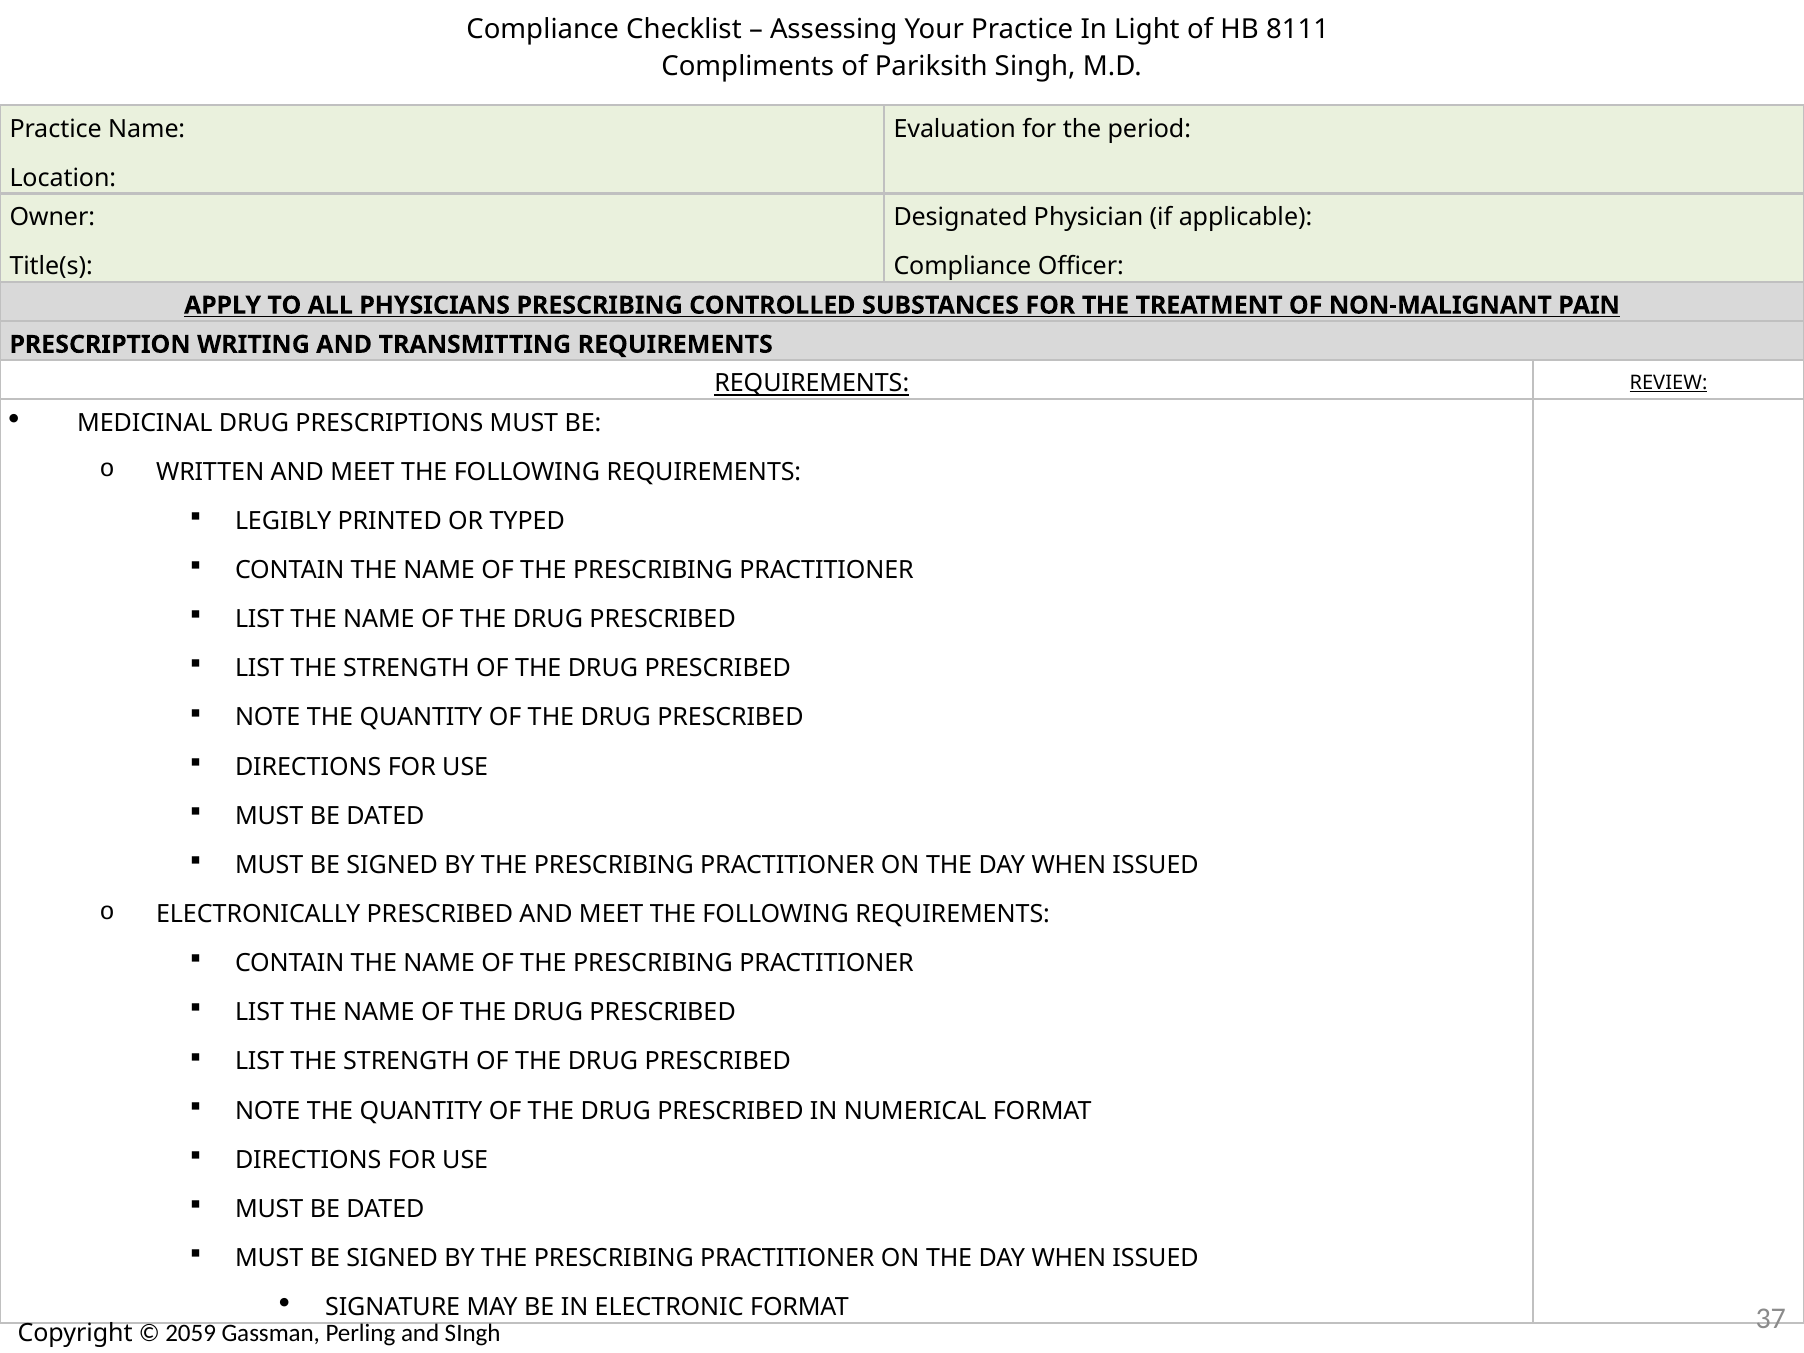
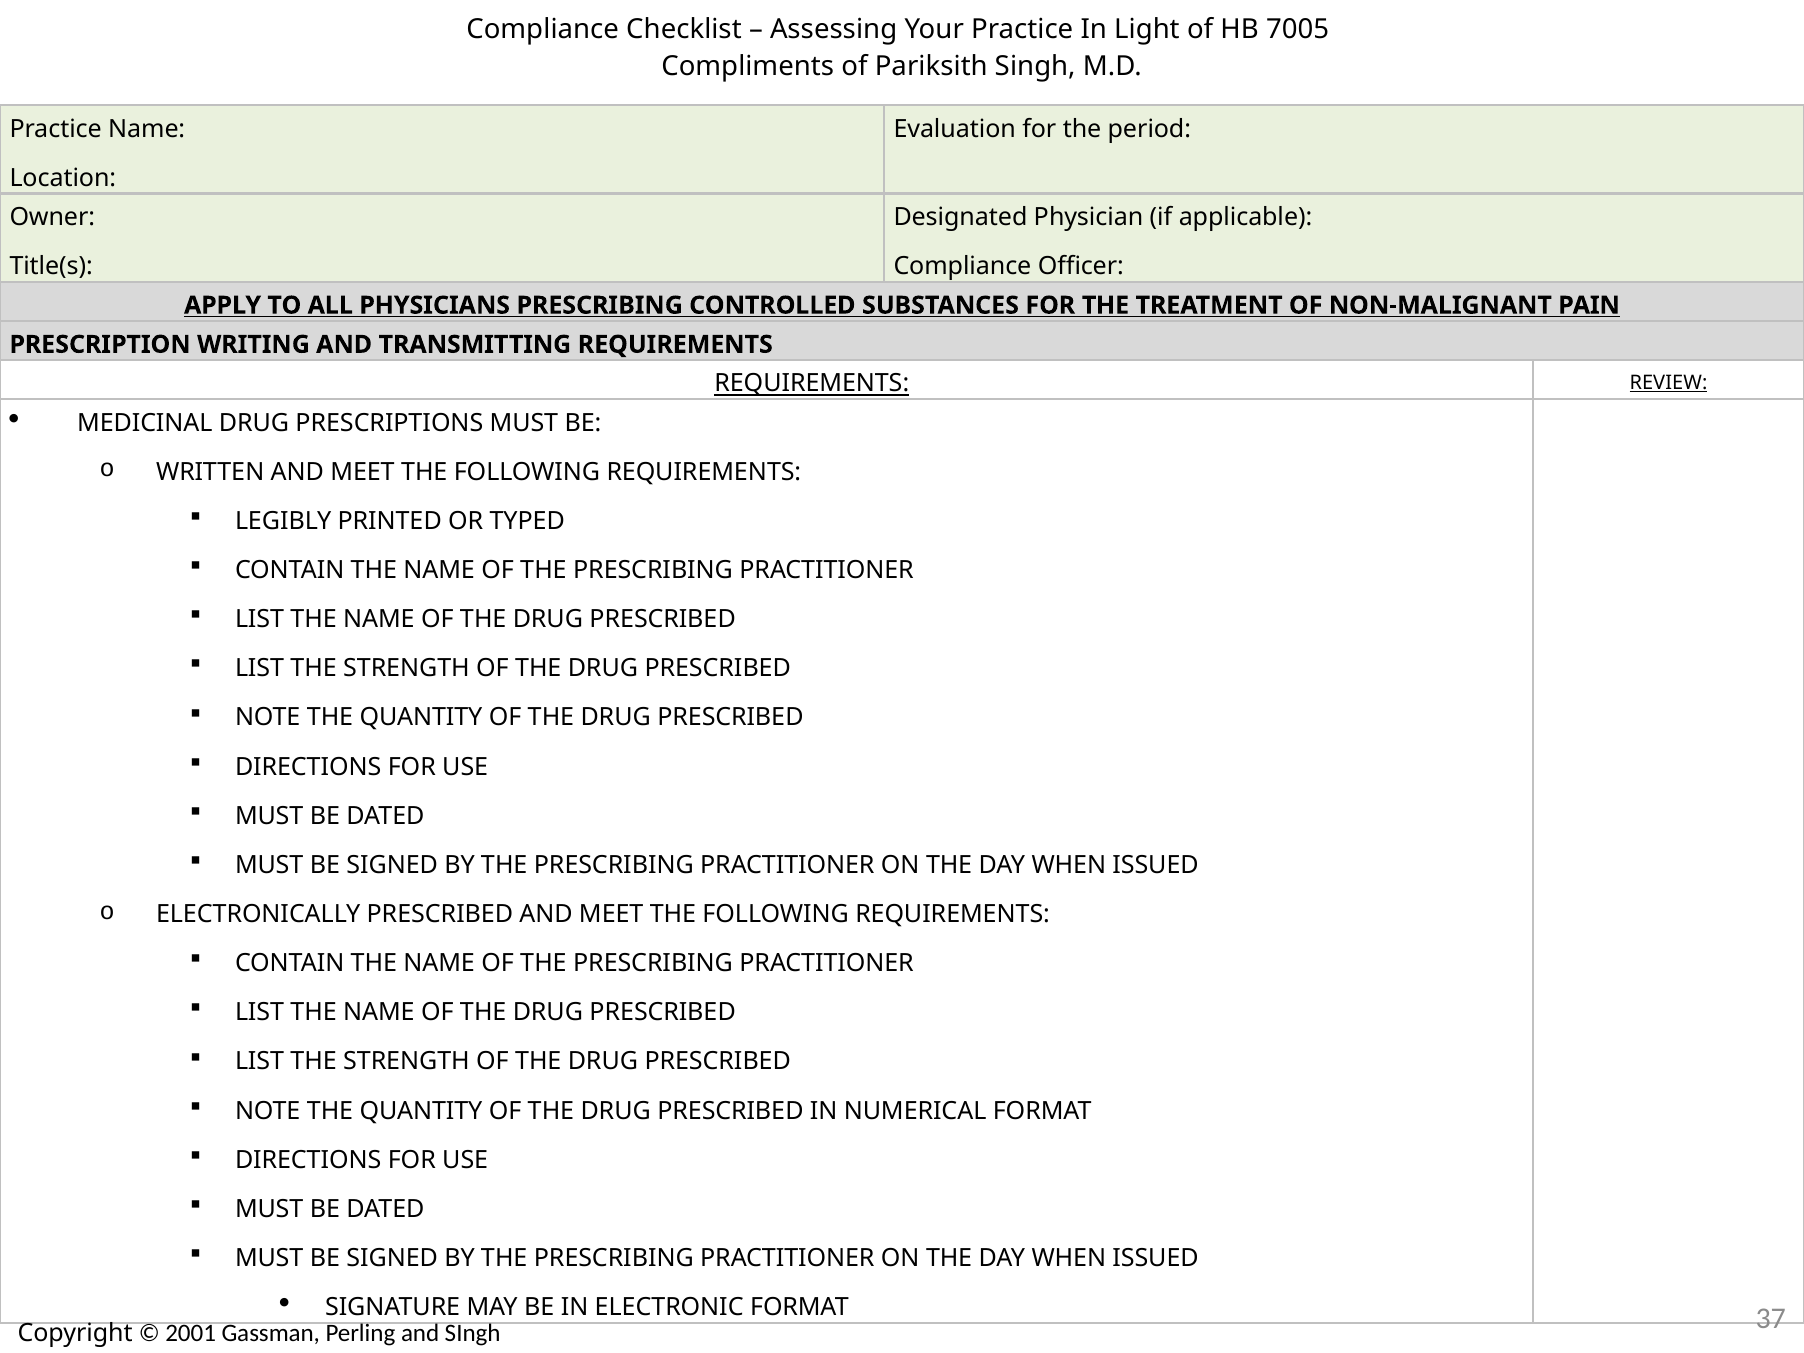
8111: 8111 -> 7005
2059: 2059 -> 2001
